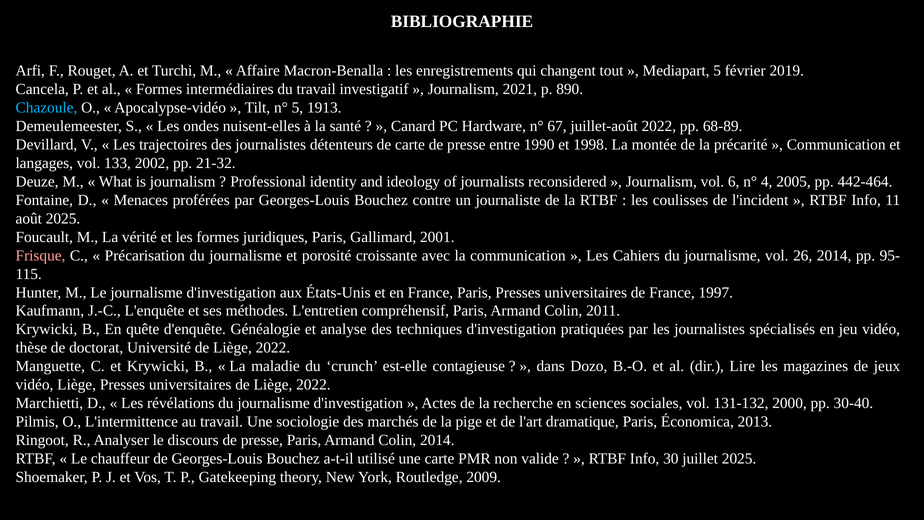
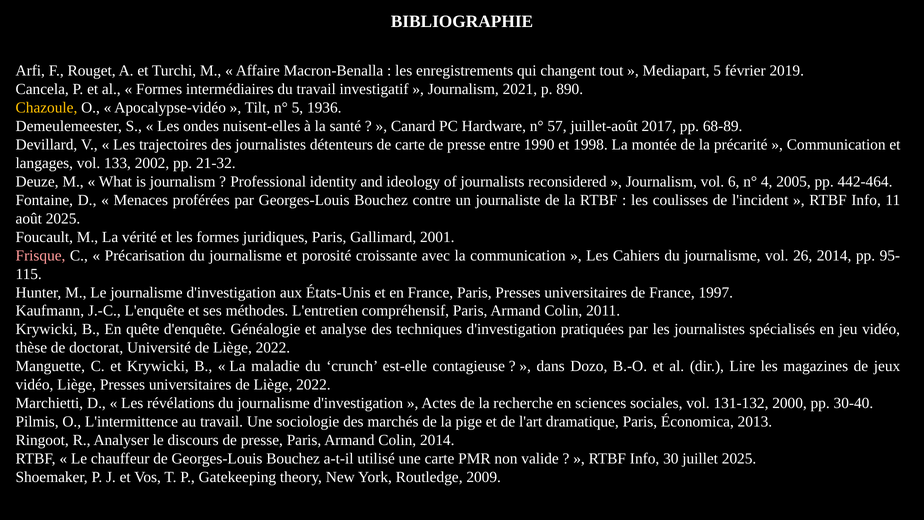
Chazoule colour: light blue -> yellow
1913: 1913 -> 1936
67: 67 -> 57
juillet-août 2022: 2022 -> 2017
